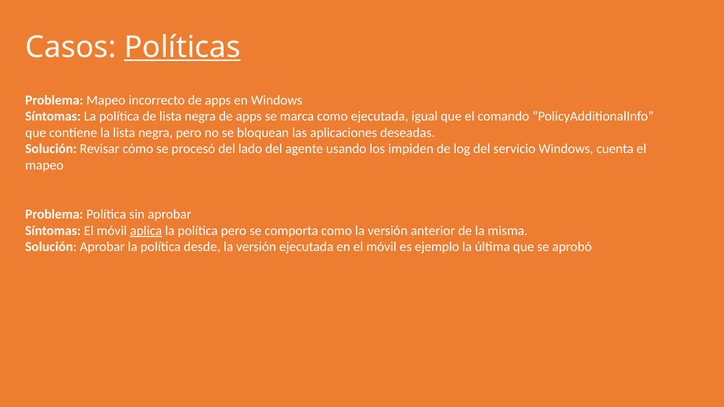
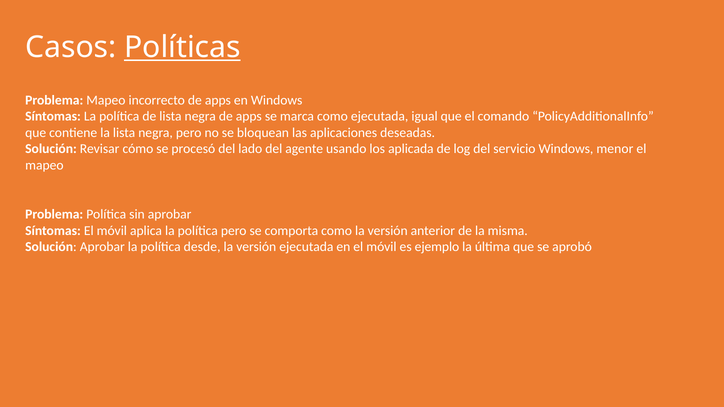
impiden: impiden -> aplicada
cuenta: cuenta -> menor
aplica underline: present -> none
